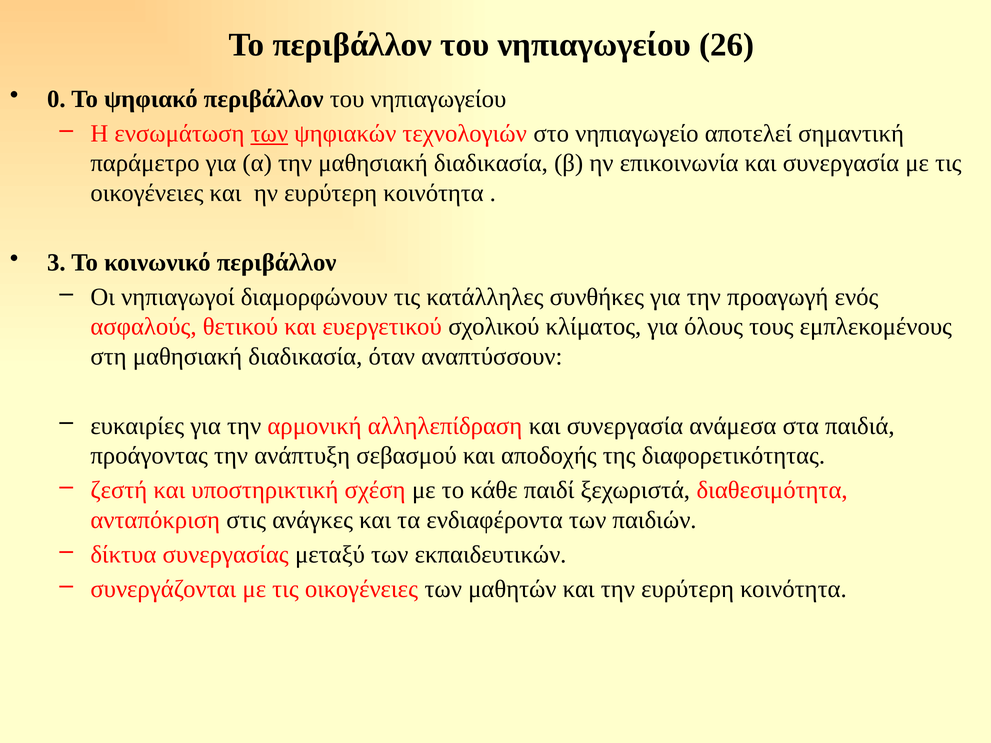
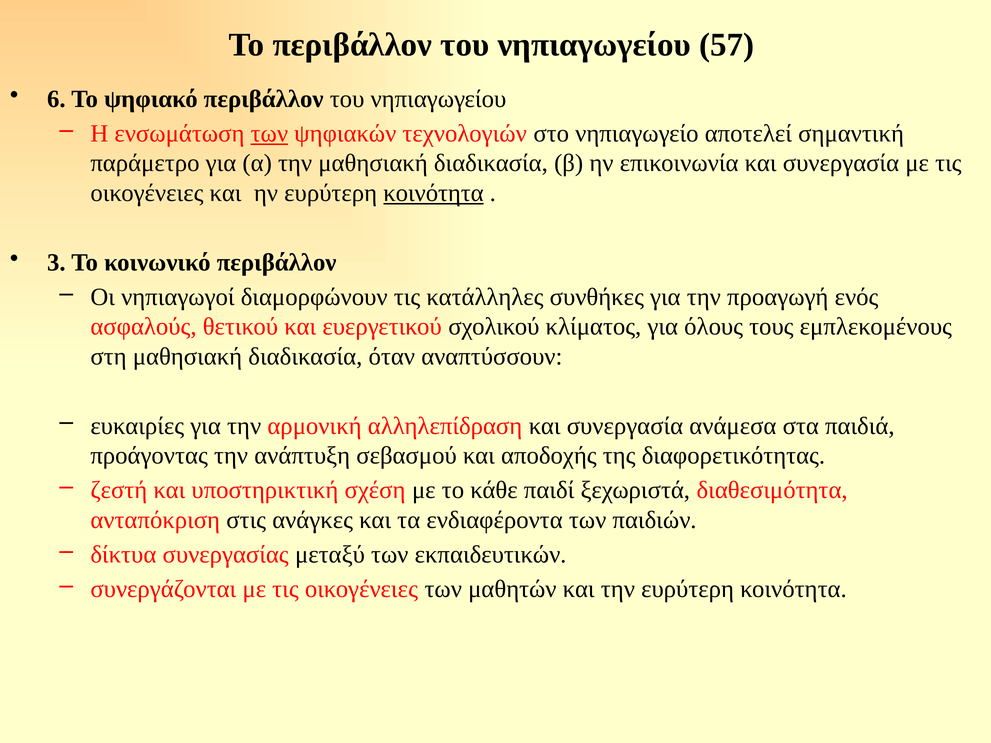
26: 26 -> 57
0: 0 -> 6
κοινότητα at (433, 193) underline: none -> present
